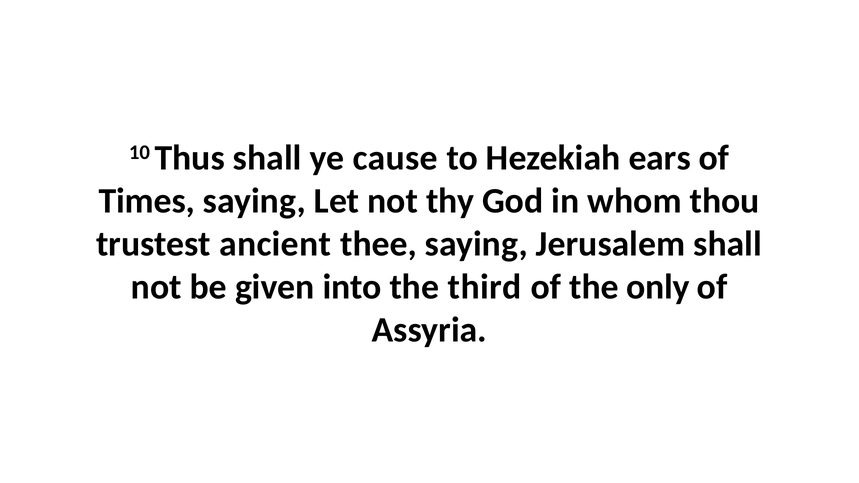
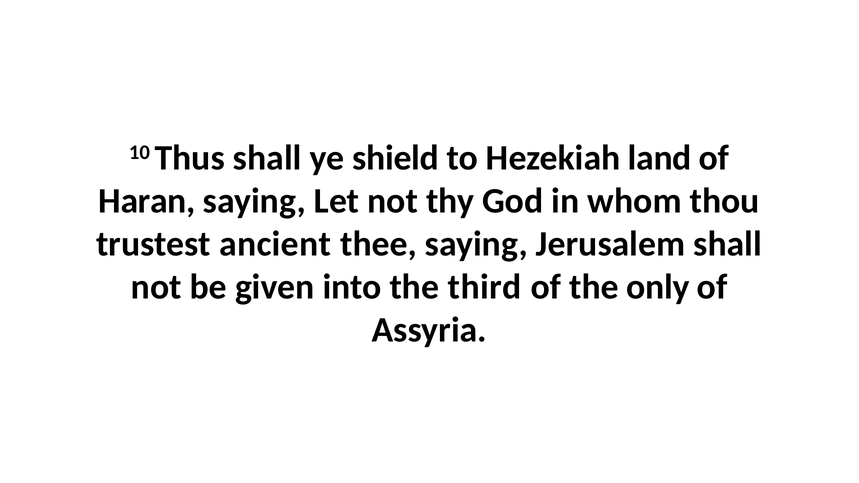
cause: cause -> shield
ears: ears -> land
Times: Times -> Haran
